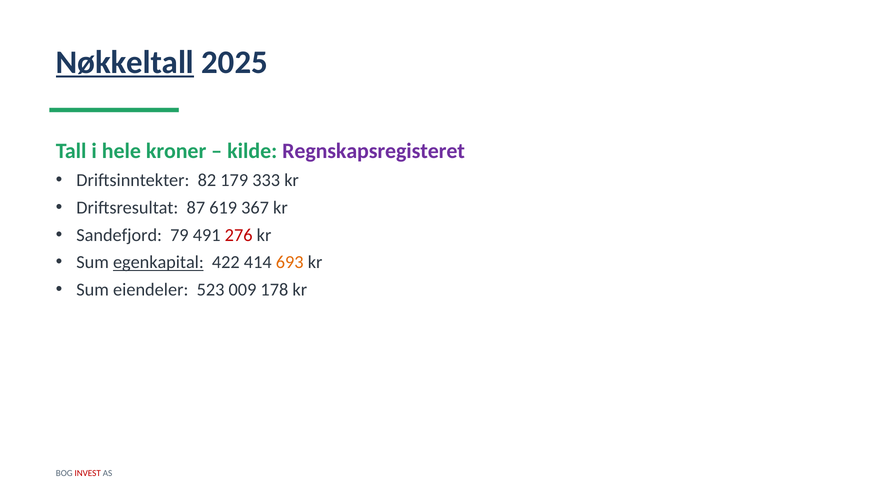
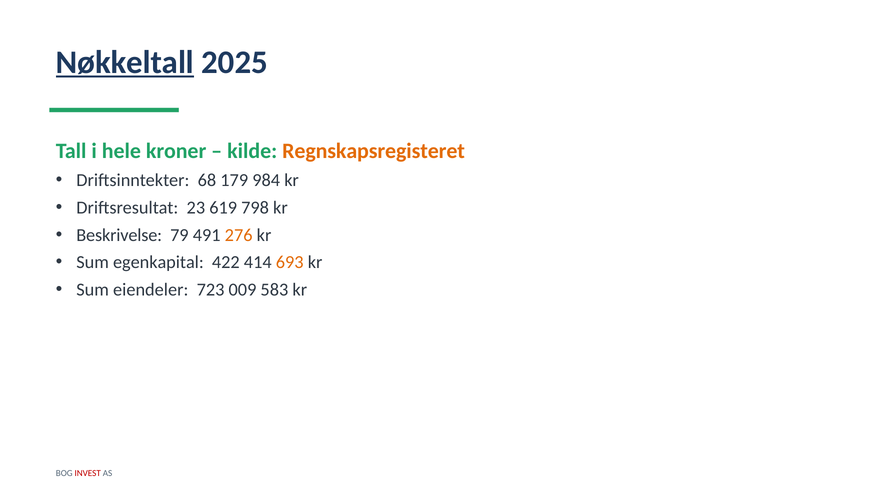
Regnskapsregisteret colour: purple -> orange
82: 82 -> 68
333: 333 -> 984
87: 87 -> 23
367: 367 -> 798
Sandefjord: Sandefjord -> Beskrivelse
276 colour: red -> orange
egenkapital underline: present -> none
523: 523 -> 723
178: 178 -> 583
